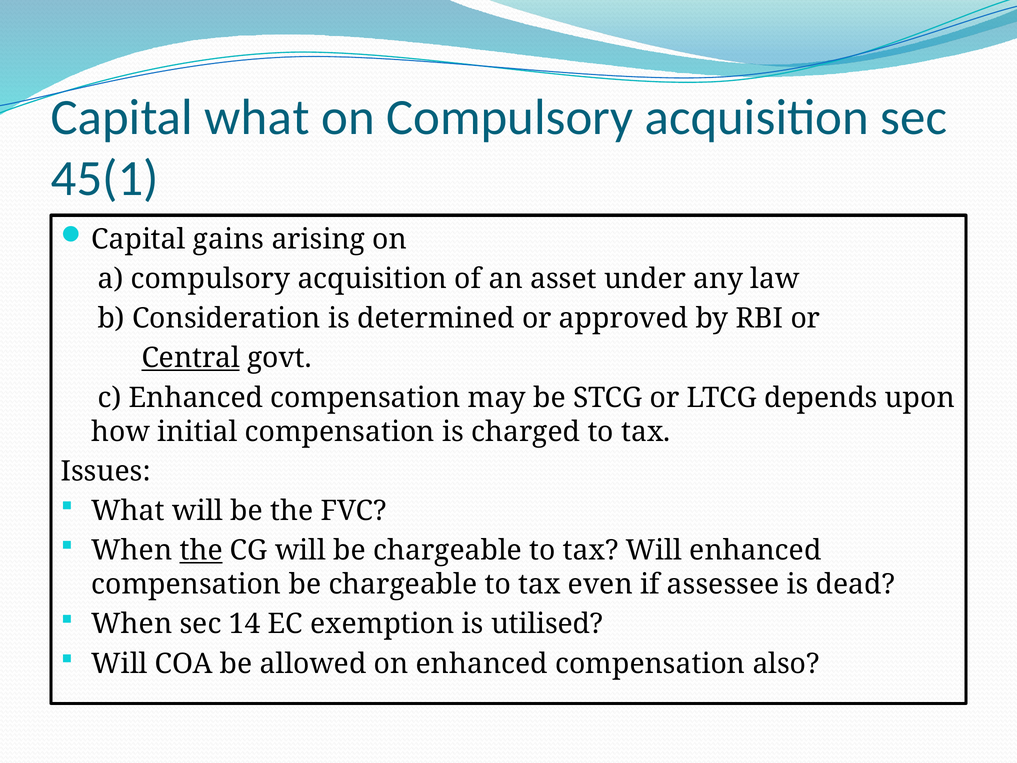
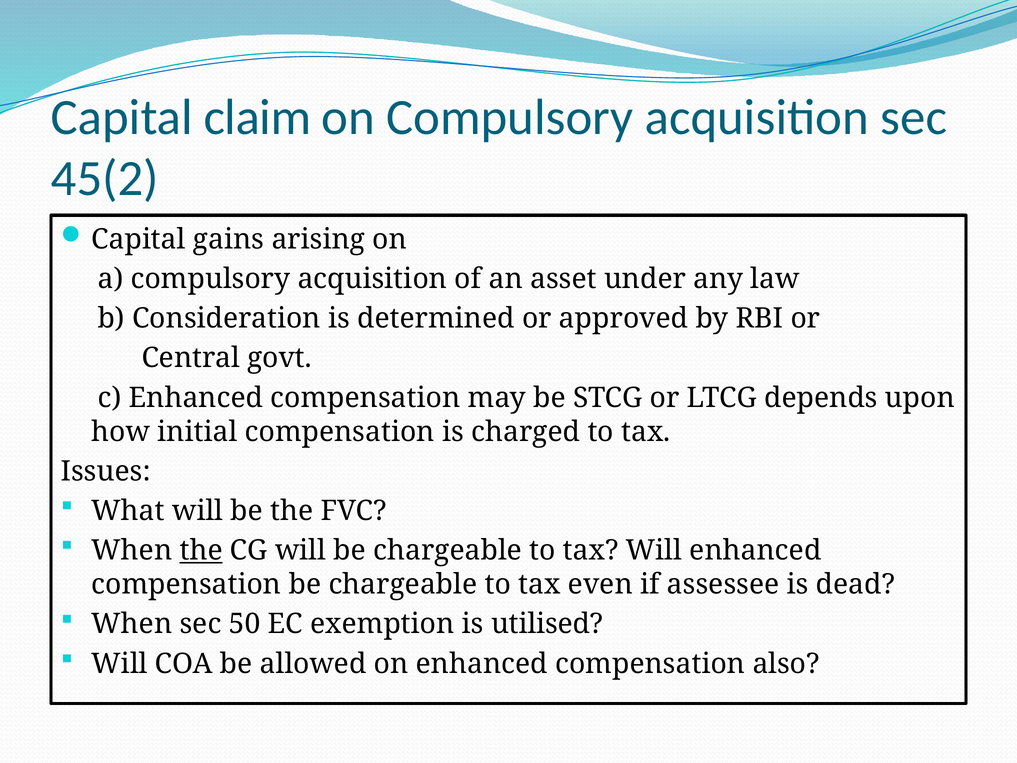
Capital what: what -> claim
45(1: 45(1 -> 45(2
Central underline: present -> none
14: 14 -> 50
